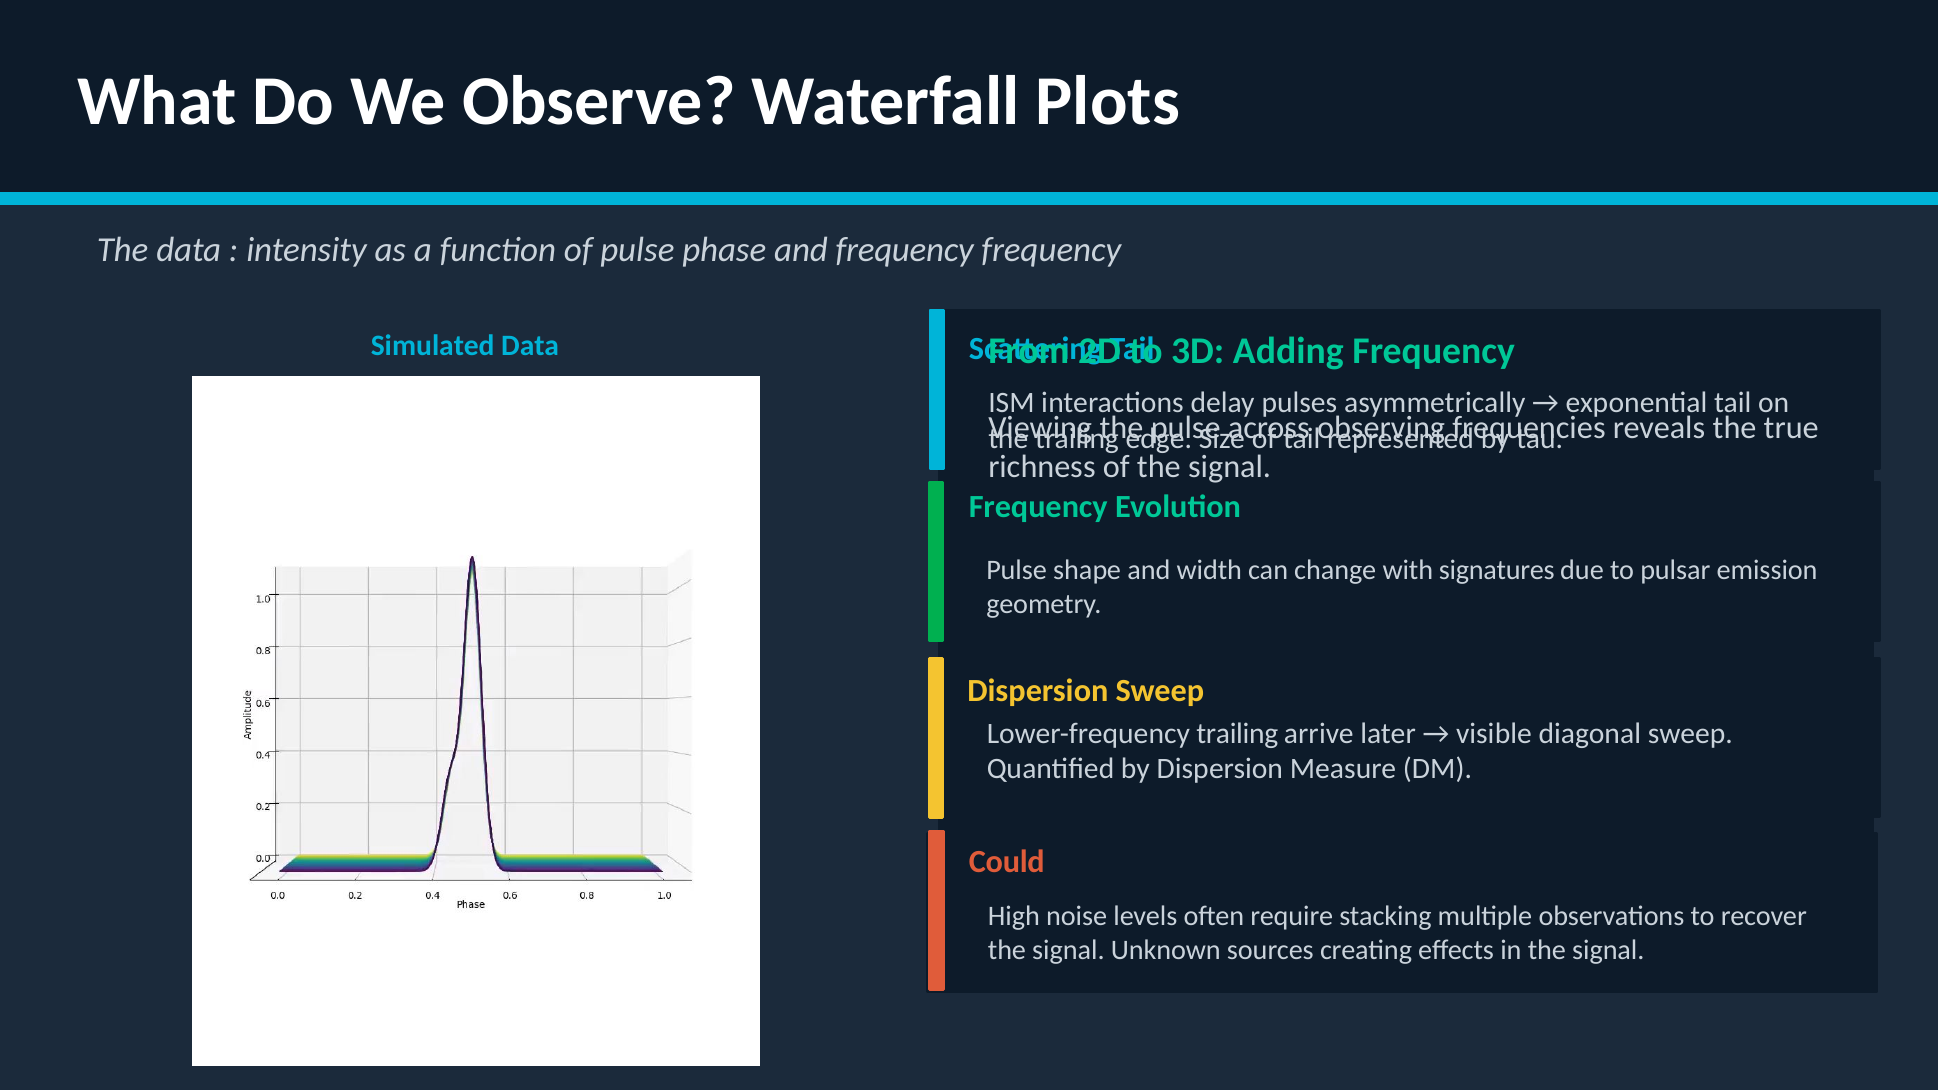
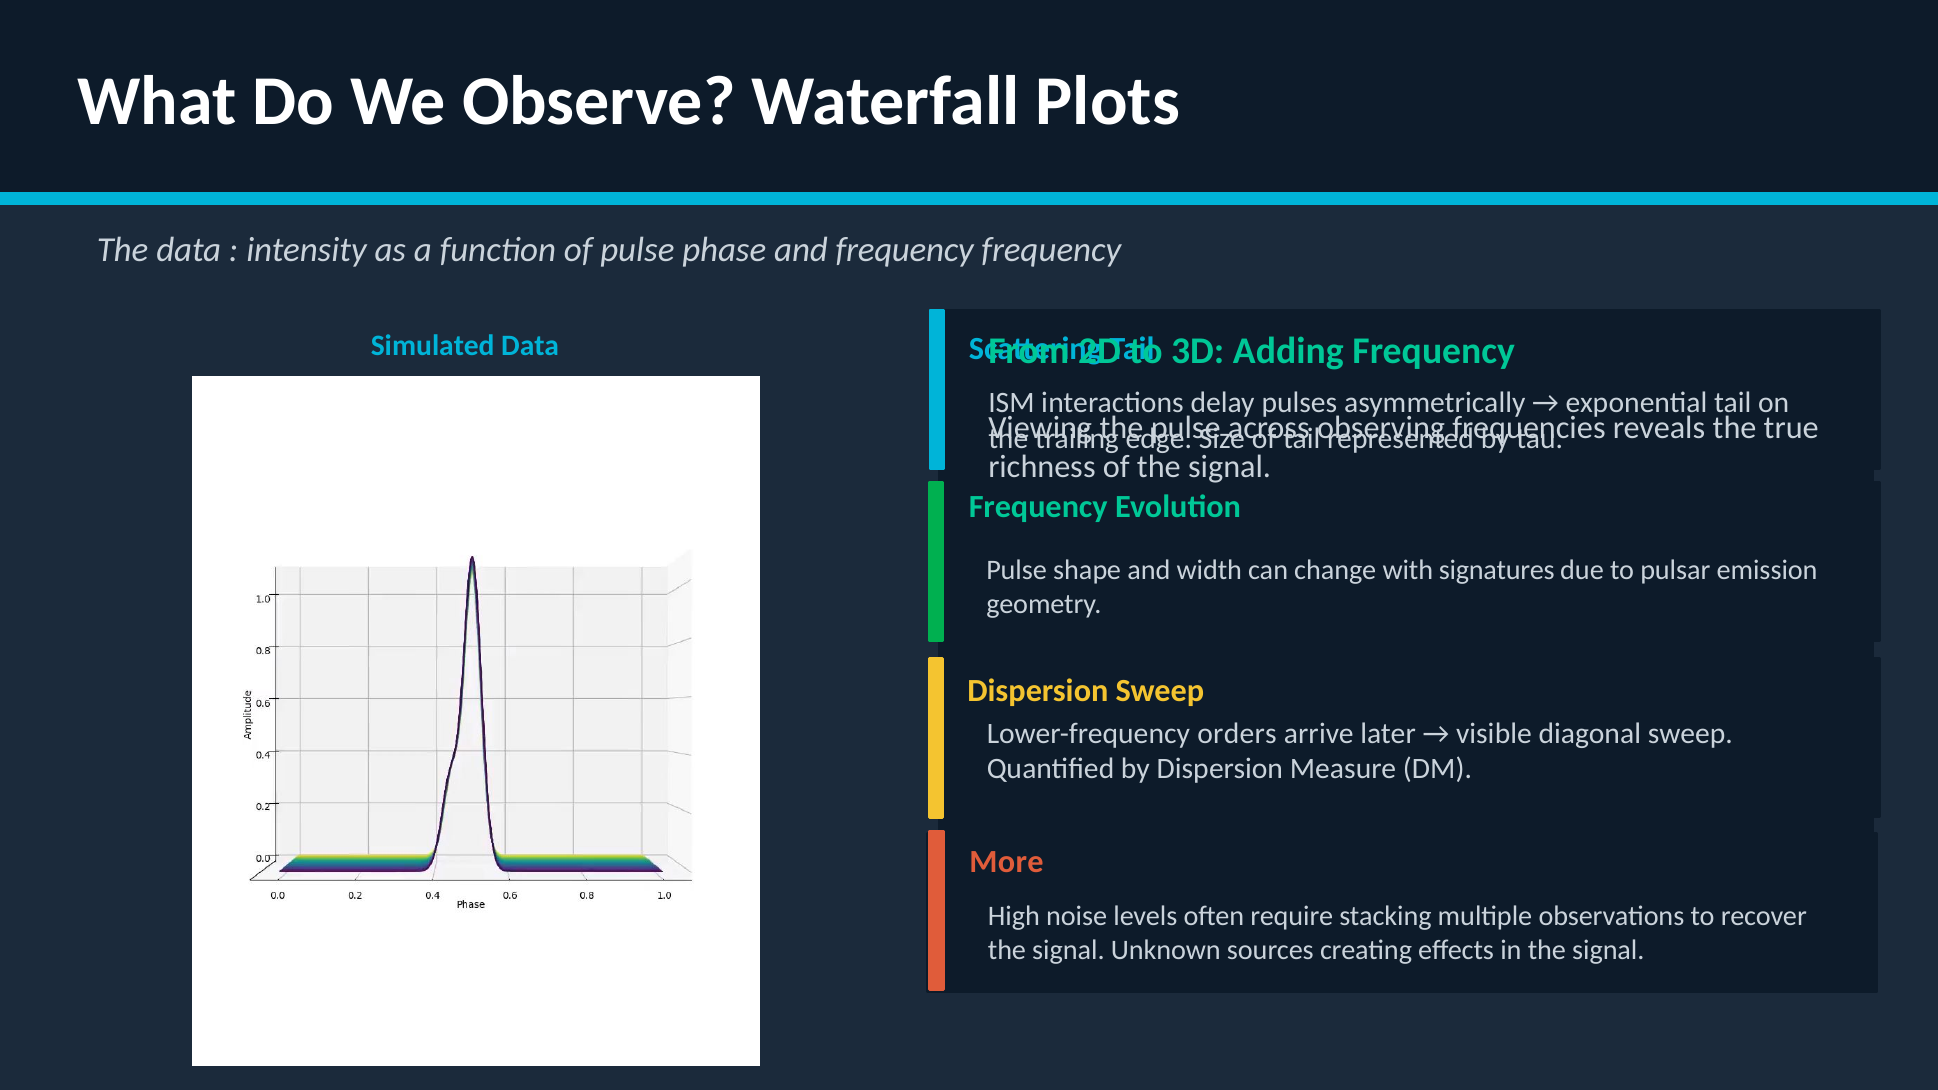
Lower-frequency trailing: trailing -> orders
Could: Could -> More
